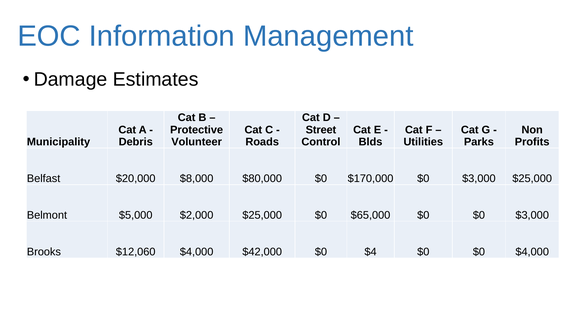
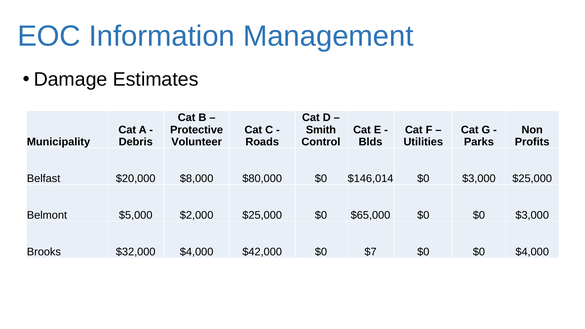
Street: Street -> Smith
$170,000: $170,000 -> $146,014
$12,060: $12,060 -> $32,000
$4: $4 -> $7
